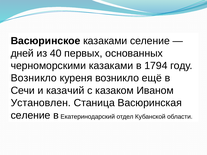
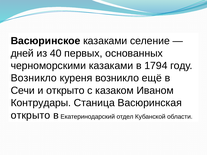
и казачий: казачий -> открыто
Установлен: Установлен -> Контрудары
селение at (31, 115): селение -> открыто
